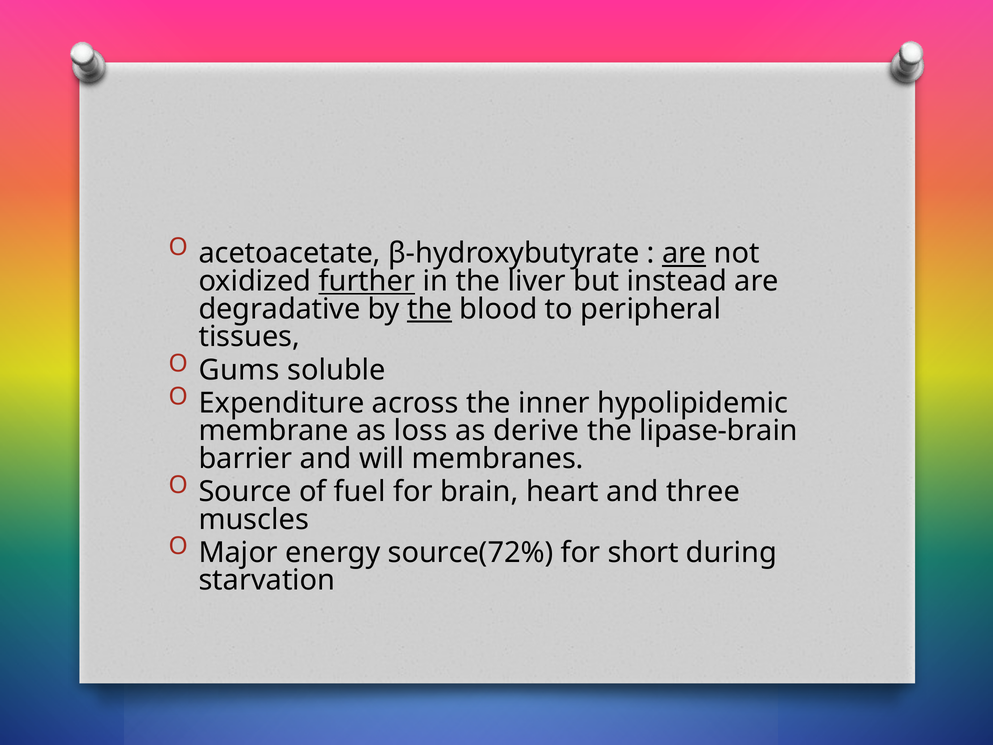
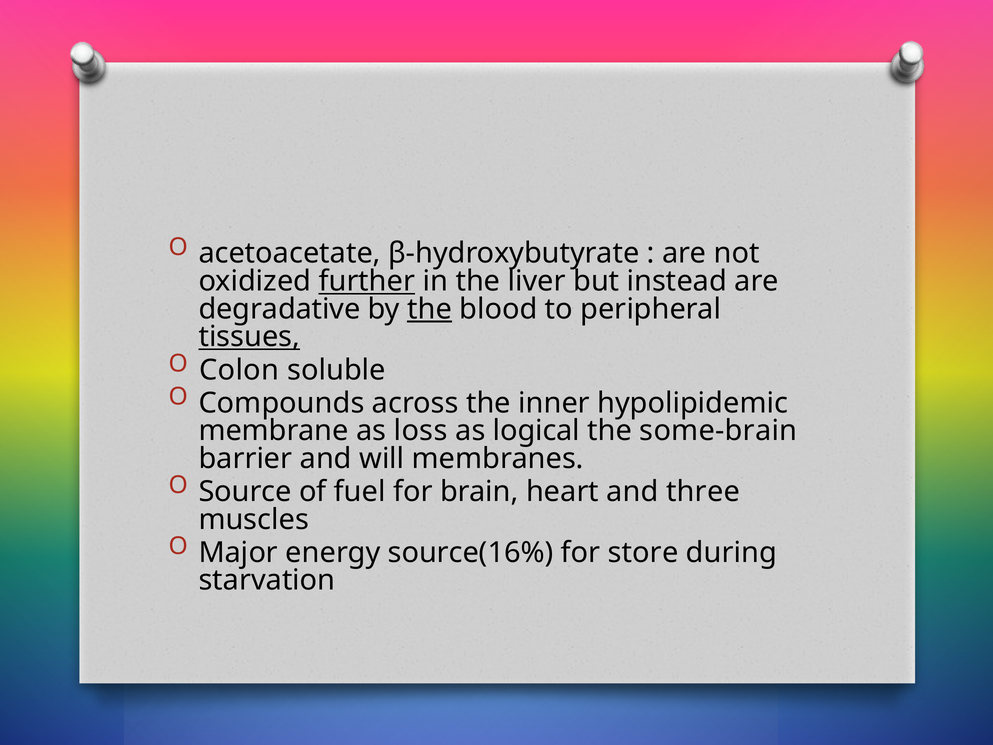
are at (684, 253) underline: present -> none
tissues underline: none -> present
Gums: Gums -> Colon
Expenditure: Expenditure -> Compounds
derive: derive -> logical
lipase-brain: lipase-brain -> some-brain
source(72%: source(72% -> source(16%
short: short -> store
